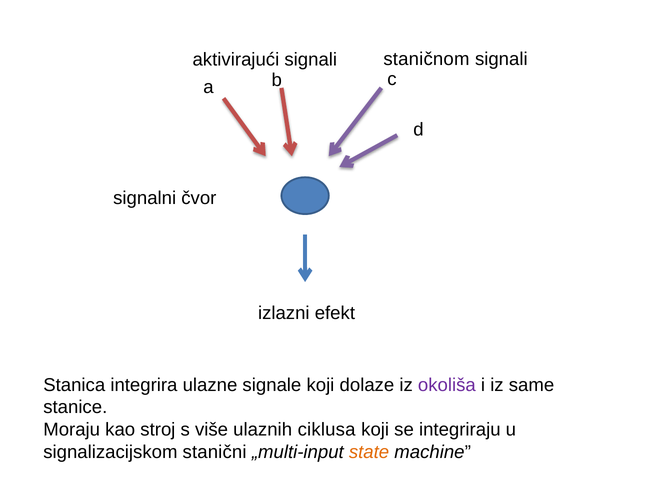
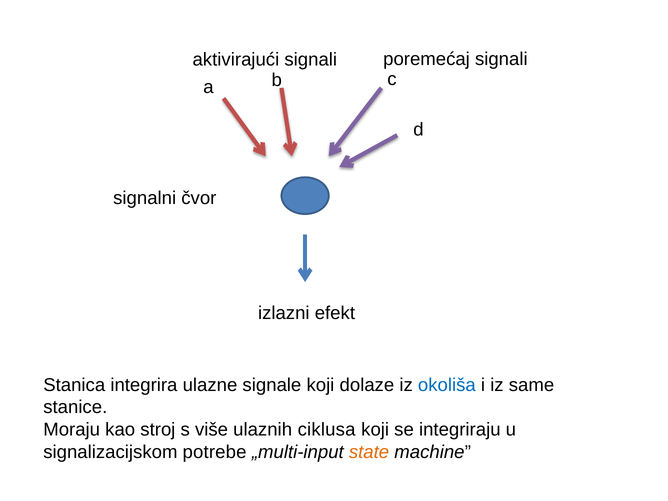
staničnom: staničnom -> poremećaj
okoliša colour: purple -> blue
stanični: stanični -> potrebe
